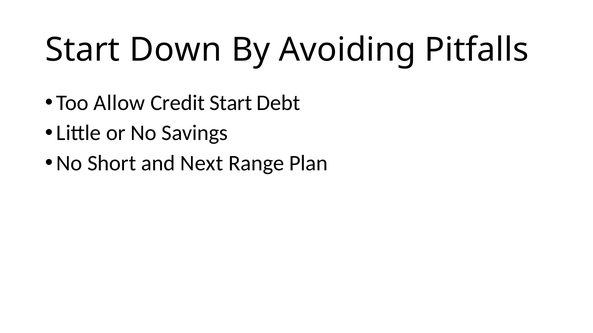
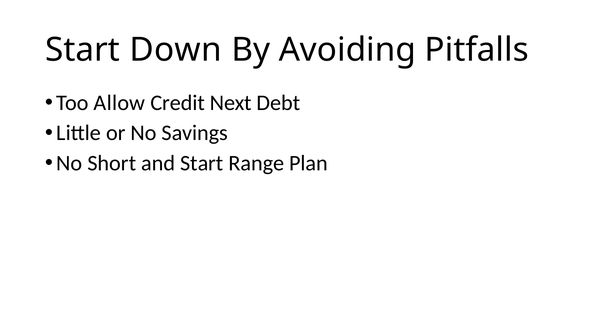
Credit Start: Start -> Next
and Next: Next -> Start
